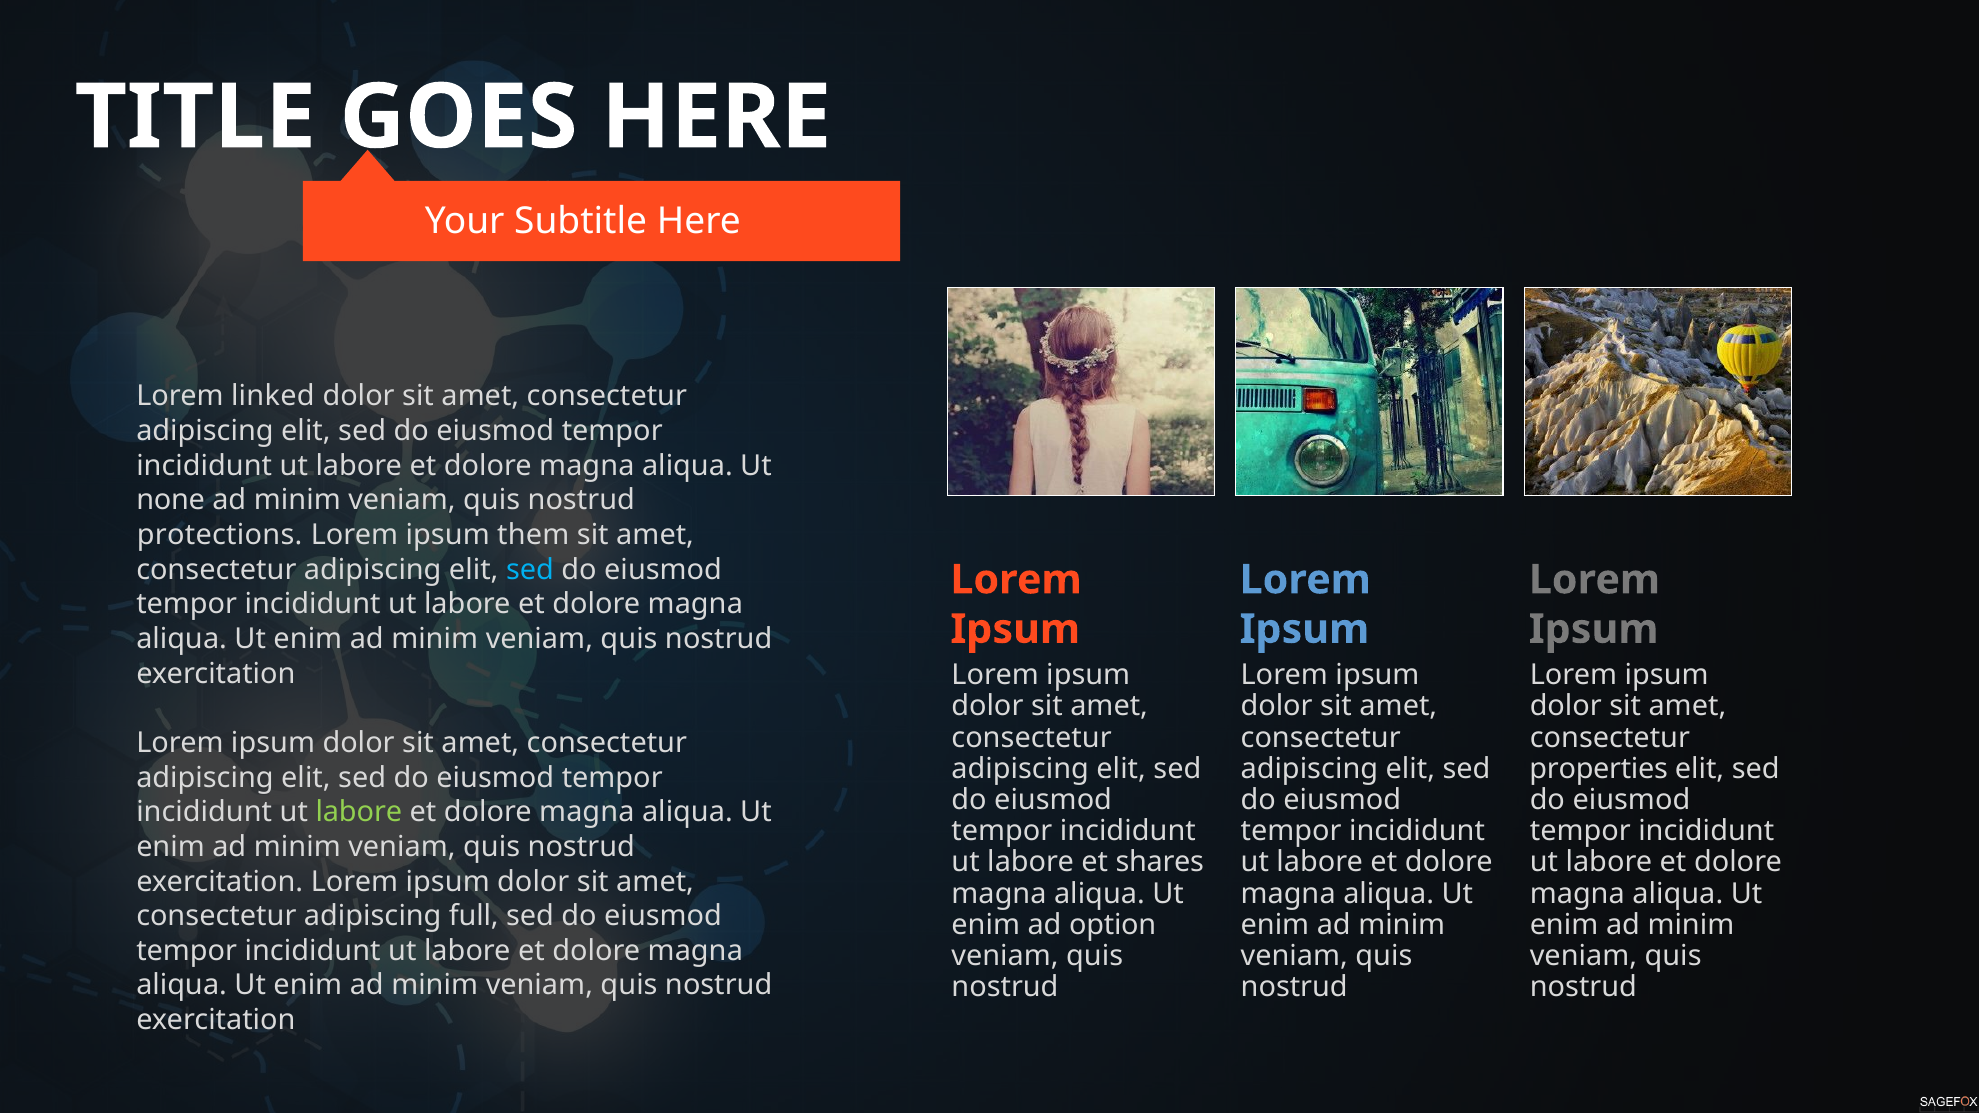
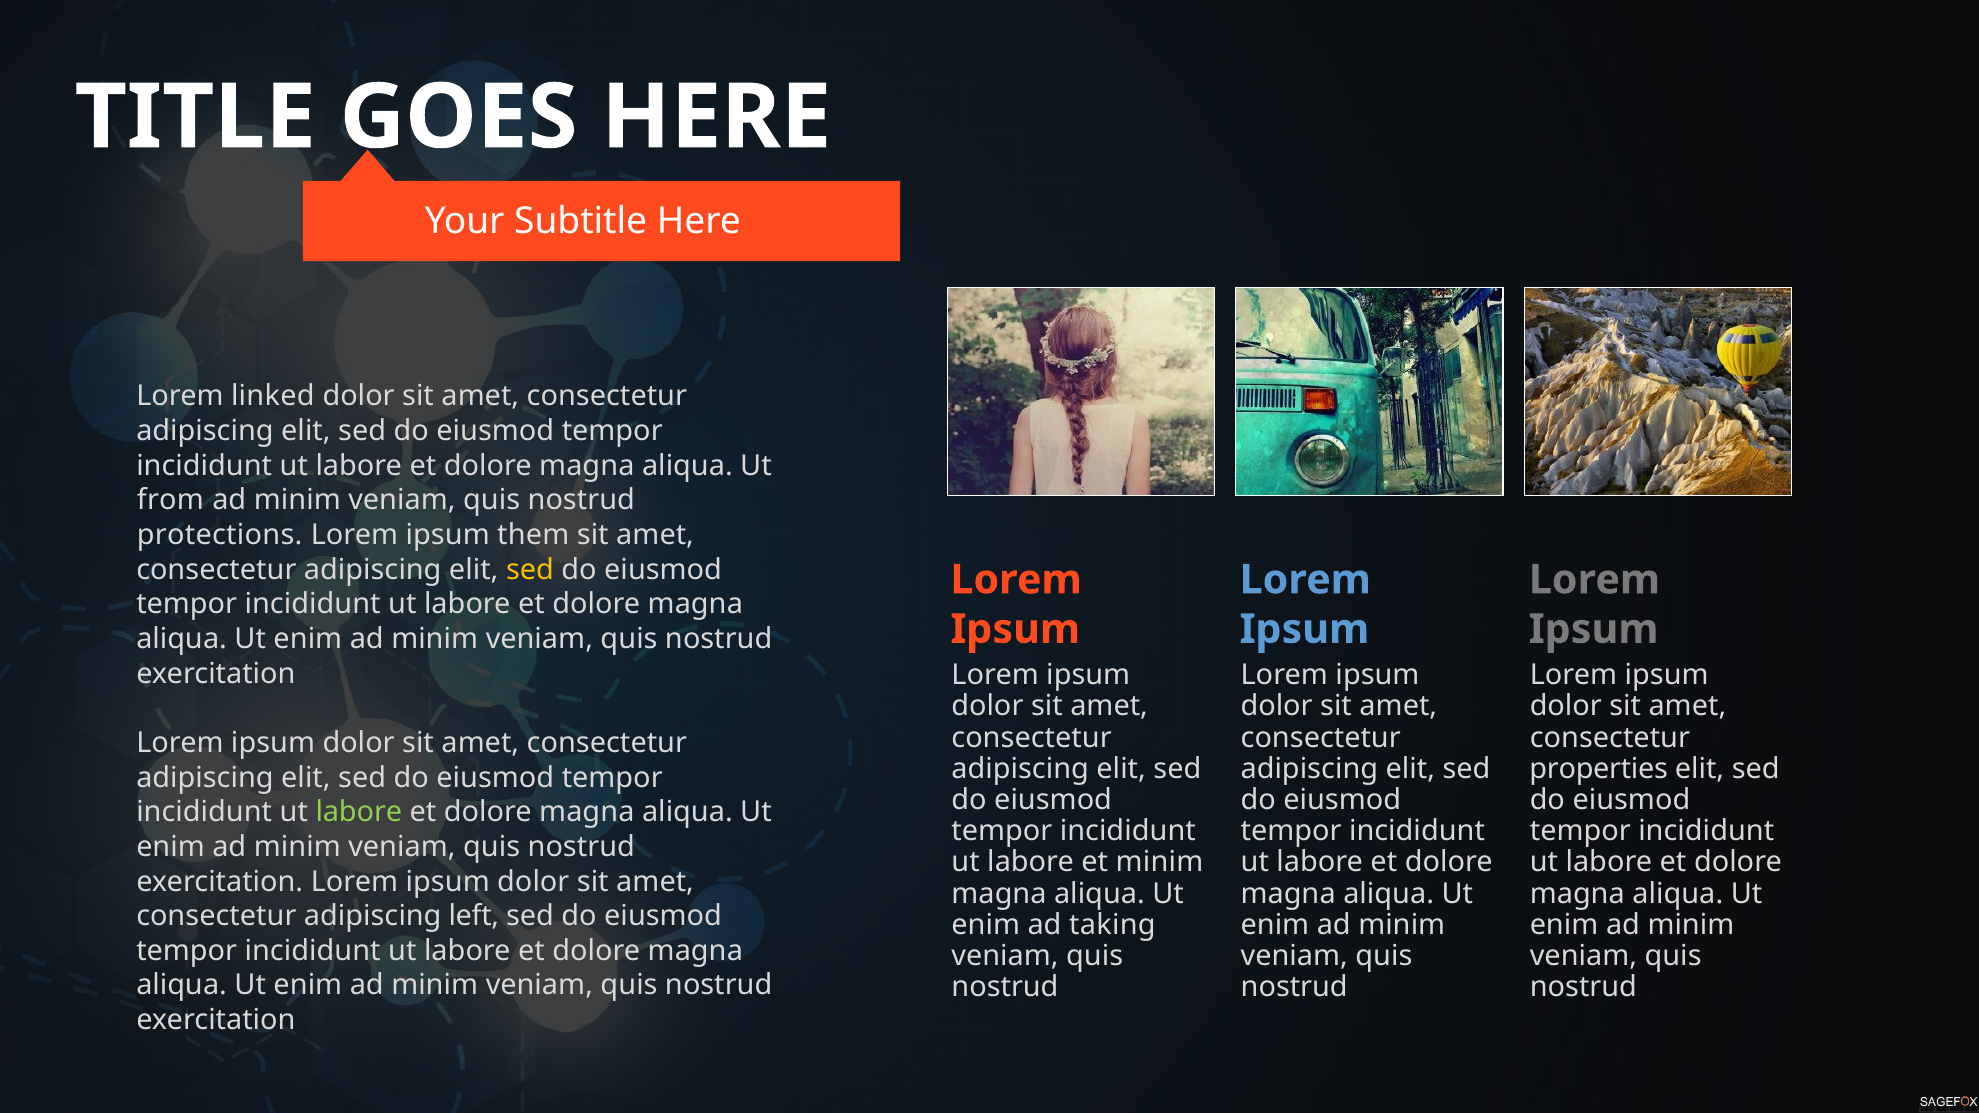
none: none -> from
sed at (530, 570) colour: light blue -> yellow
et shares: shares -> minim
full: full -> left
option: option -> taking
